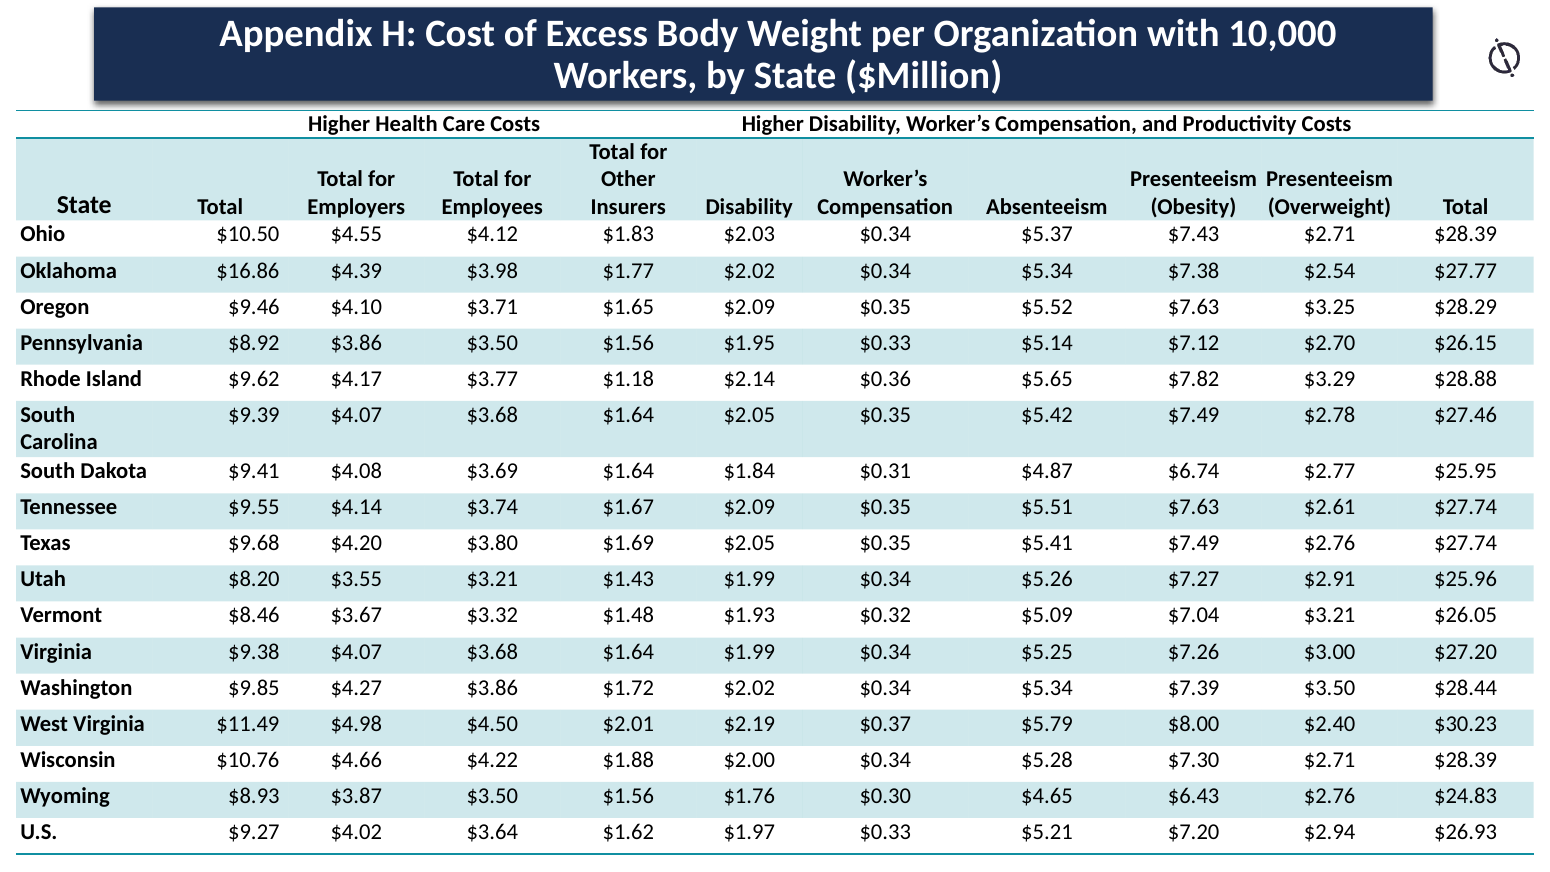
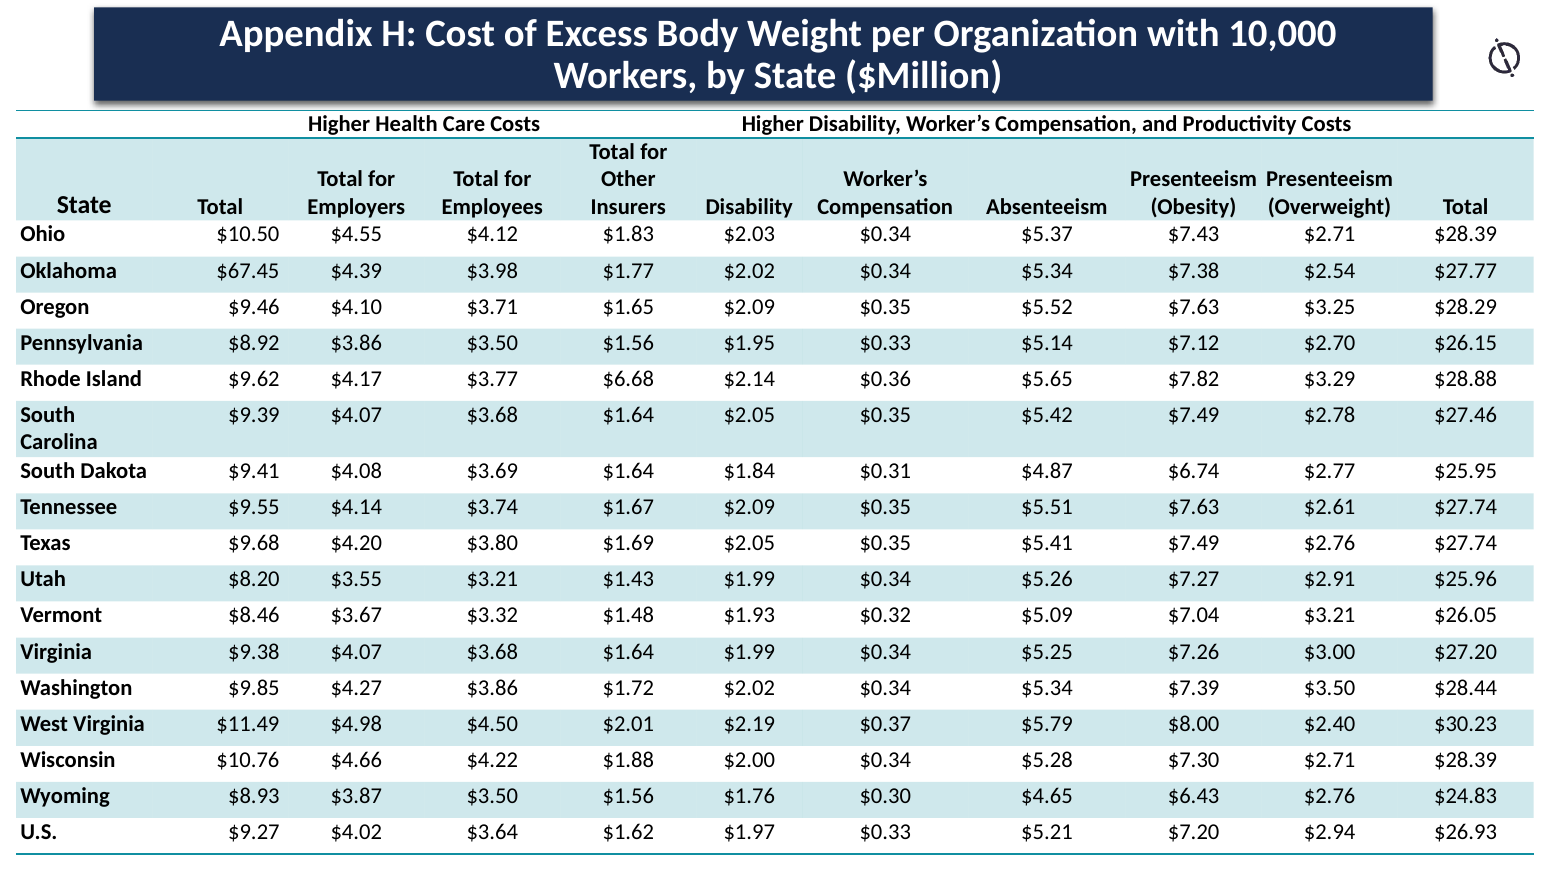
$16.86: $16.86 -> $67.45
$1.18: $1.18 -> $6.68
